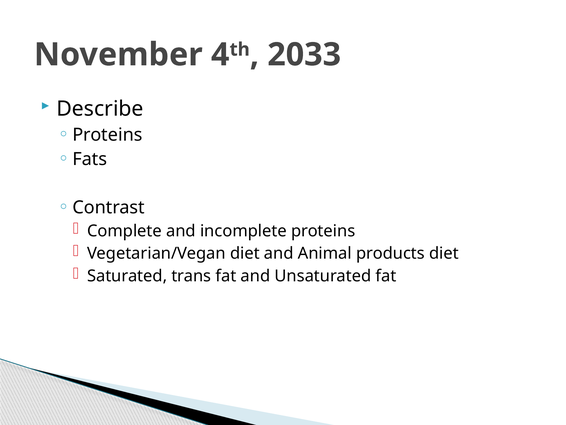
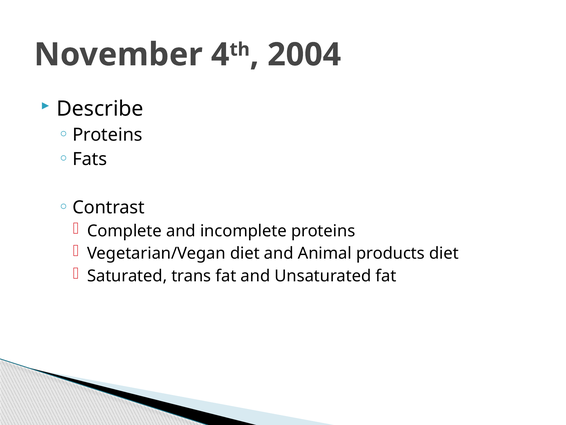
2033: 2033 -> 2004
